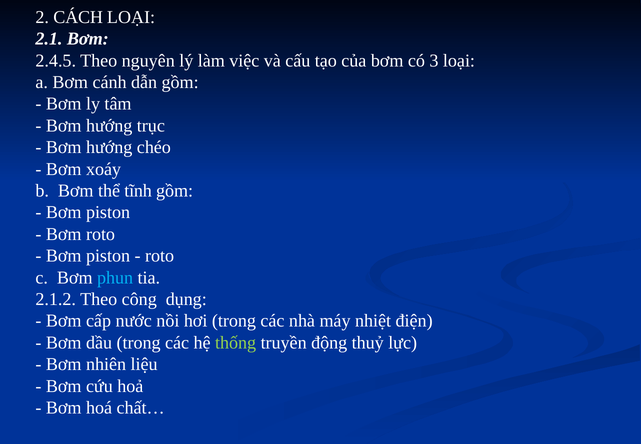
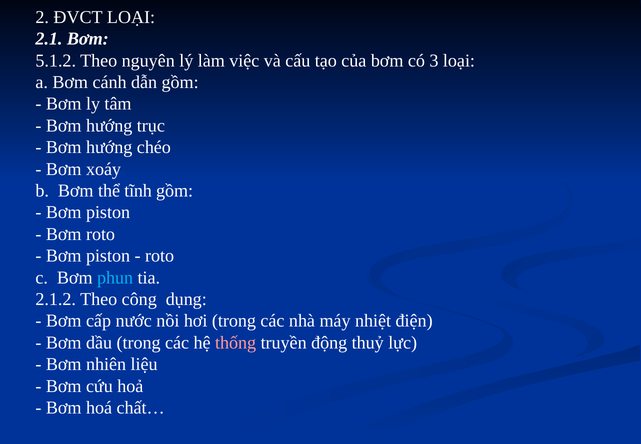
CÁCH: CÁCH -> ĐVCT
2.4.5: 2.4.5 -> 5.1.2
thống colour: light green -> pink
